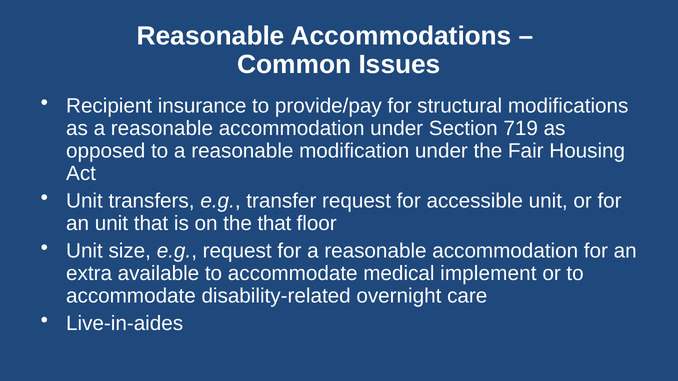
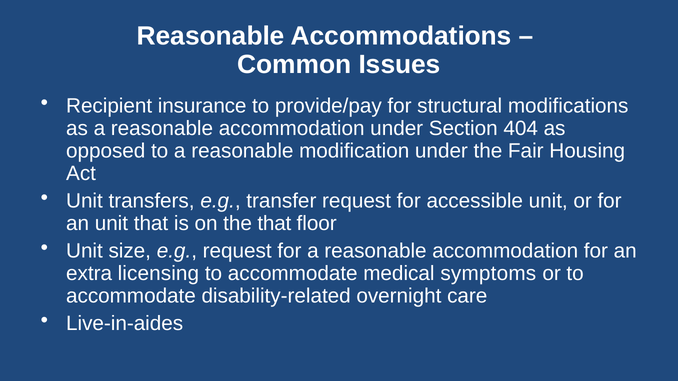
719: 719 -> 404
available: available -> licensing
implement: implement -> symptoms
